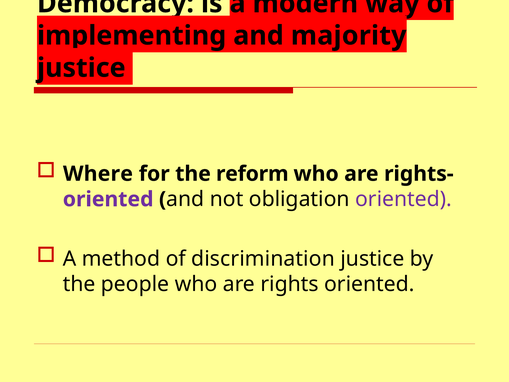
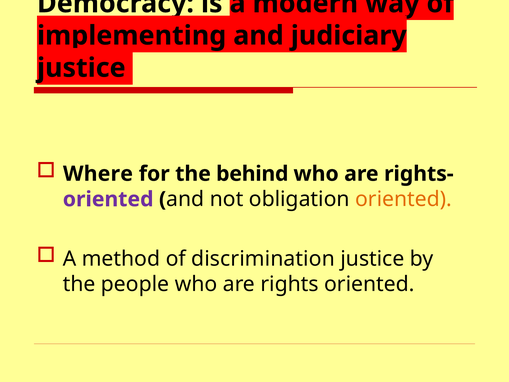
majority: majority -> judiciary
reform: reform -> behind
oriented at (404, 199) colour: purple -> orange
